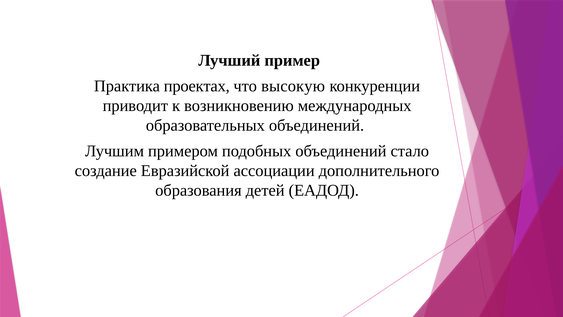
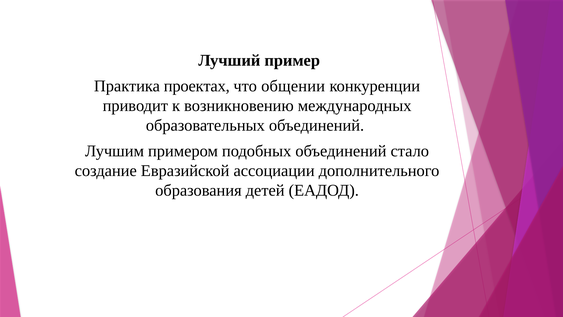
высокую: высокую -> общении
